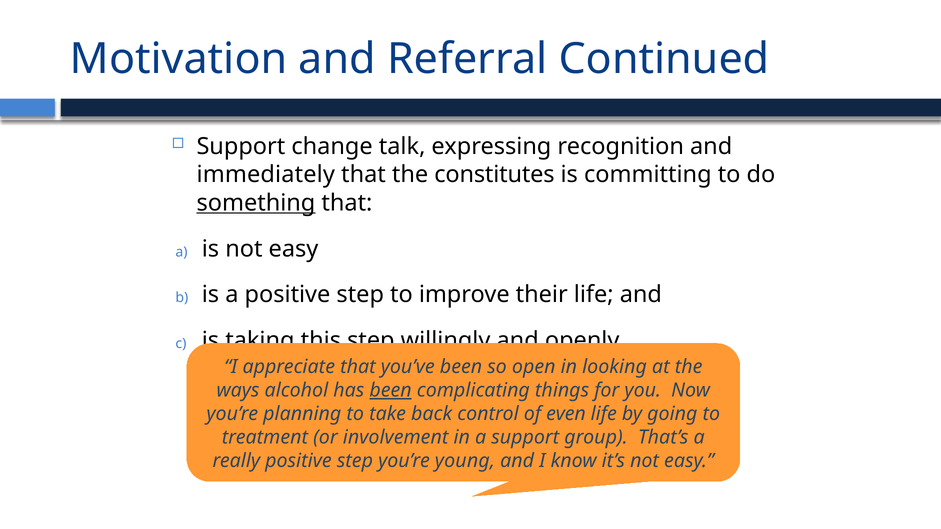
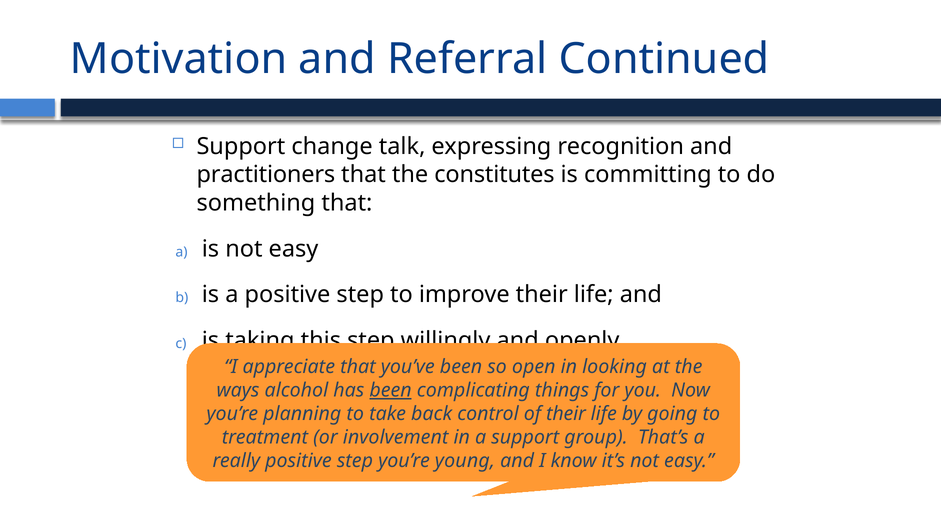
immediately: immediately -> practitioners
something underline: present -> none
of even: even -> their
